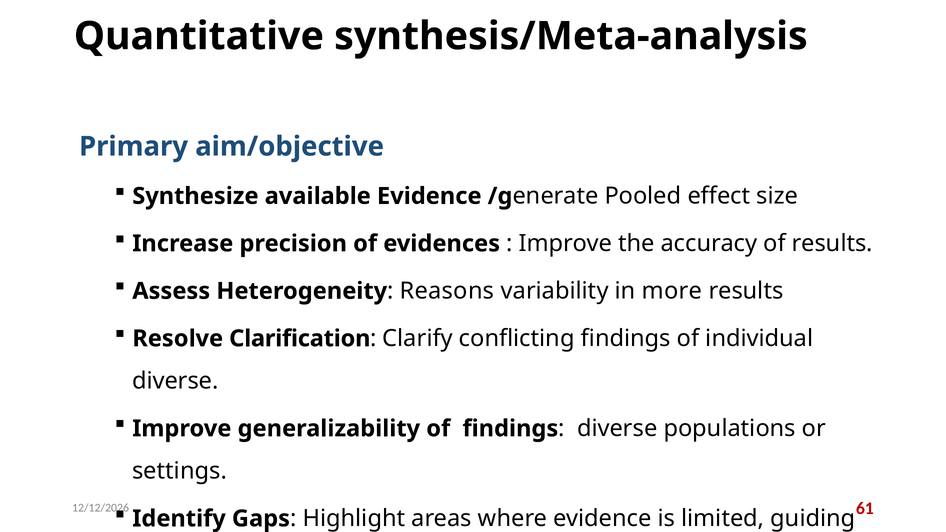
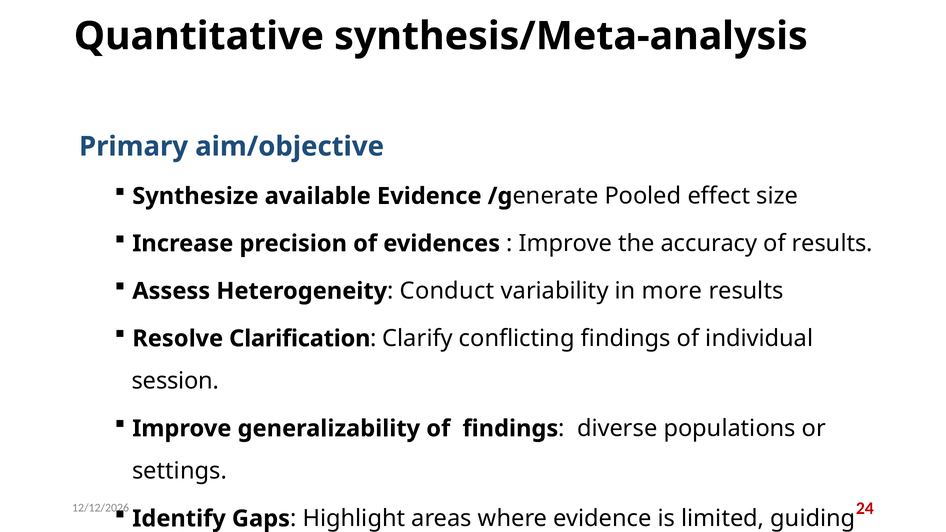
Reasons: Reasons -> Conduct
diverse at (175, 381): diverse -> session
61: 61 -> 24
